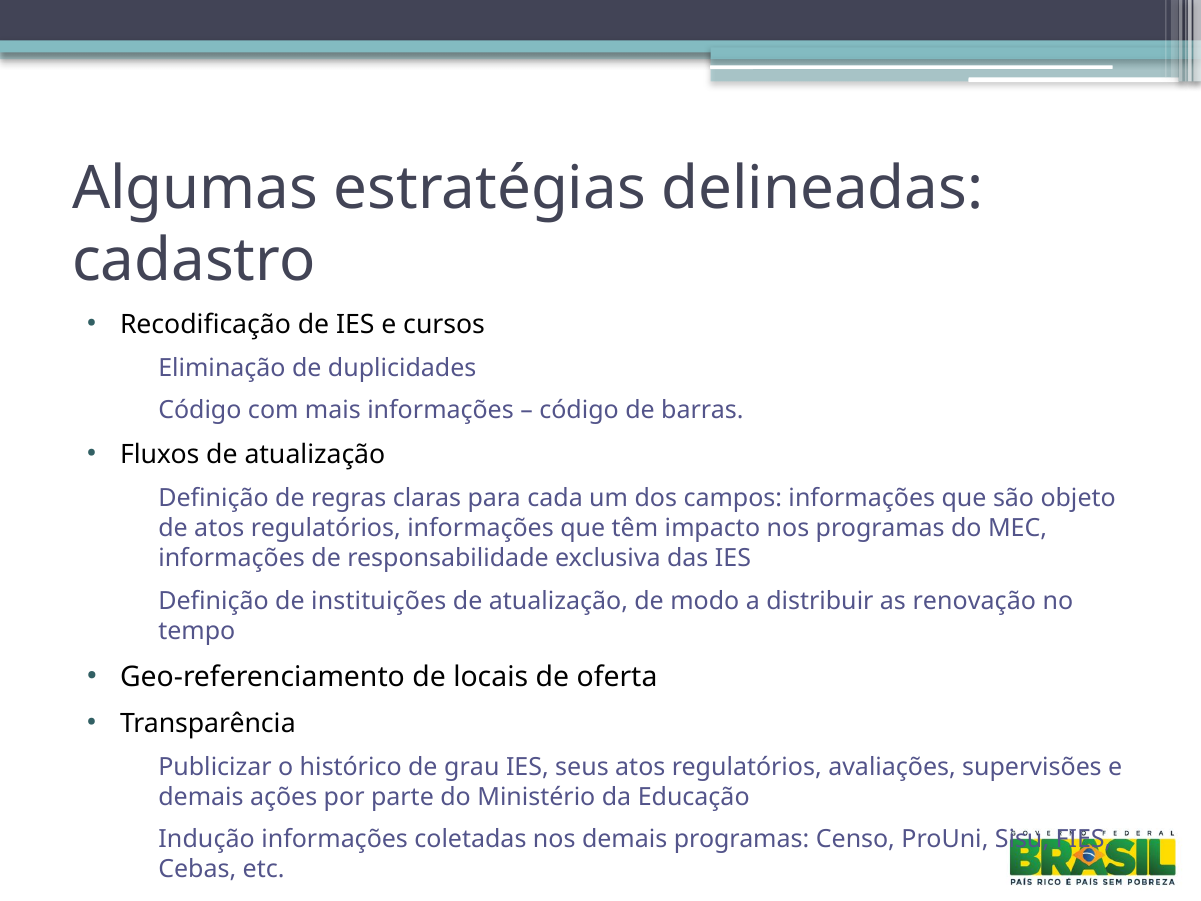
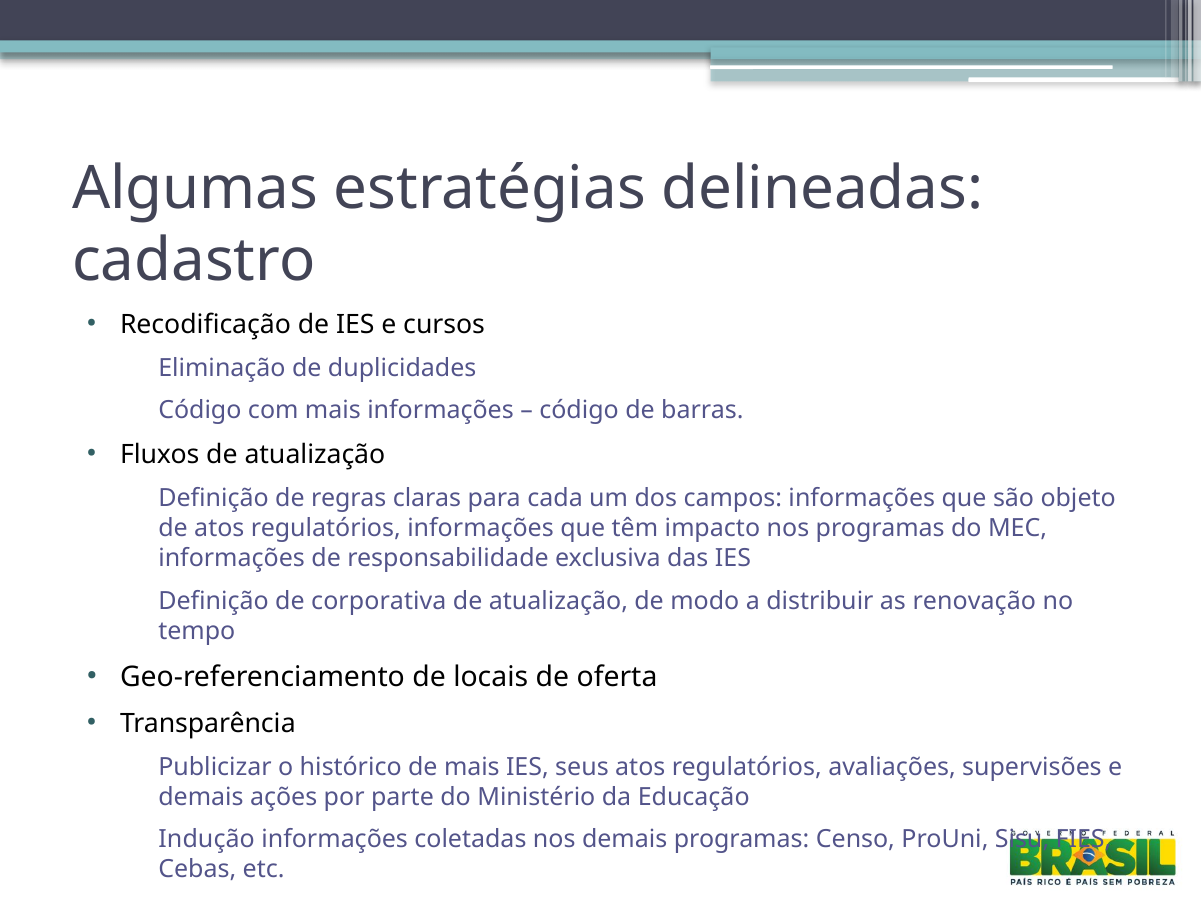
instituições: instituições -> corporativa
de grau: grau -> mais
